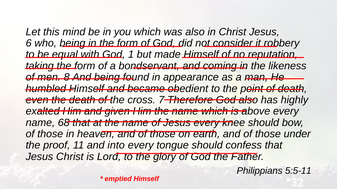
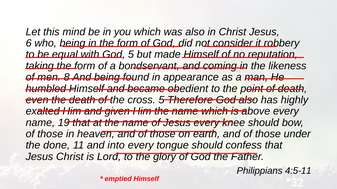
1 at (131, 55): 1 -> 5
cross 7: 7 -> 5
68: 68 -> 19
proof: proof -> done
5:5-11: 5:5-11 -> 4:5-11
